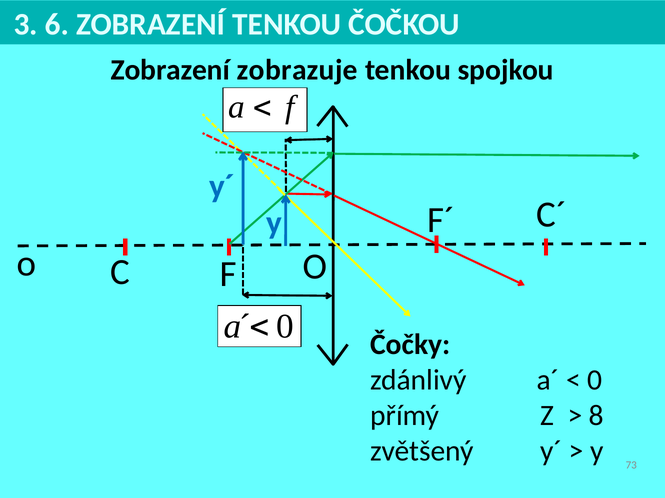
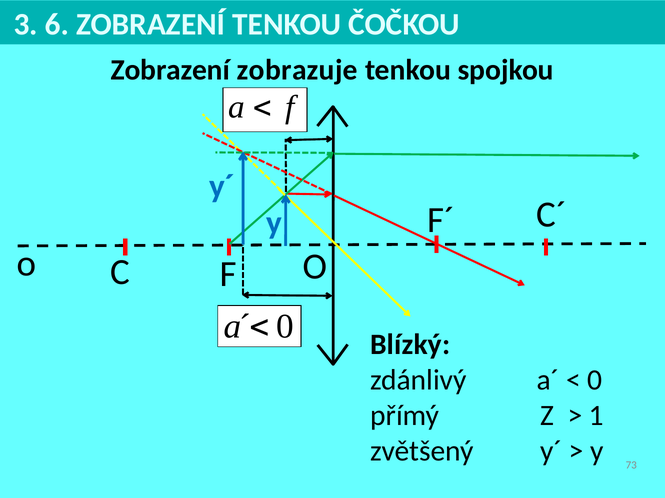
Čočky: Čočky -> Blízký
8: 8 -> 1
